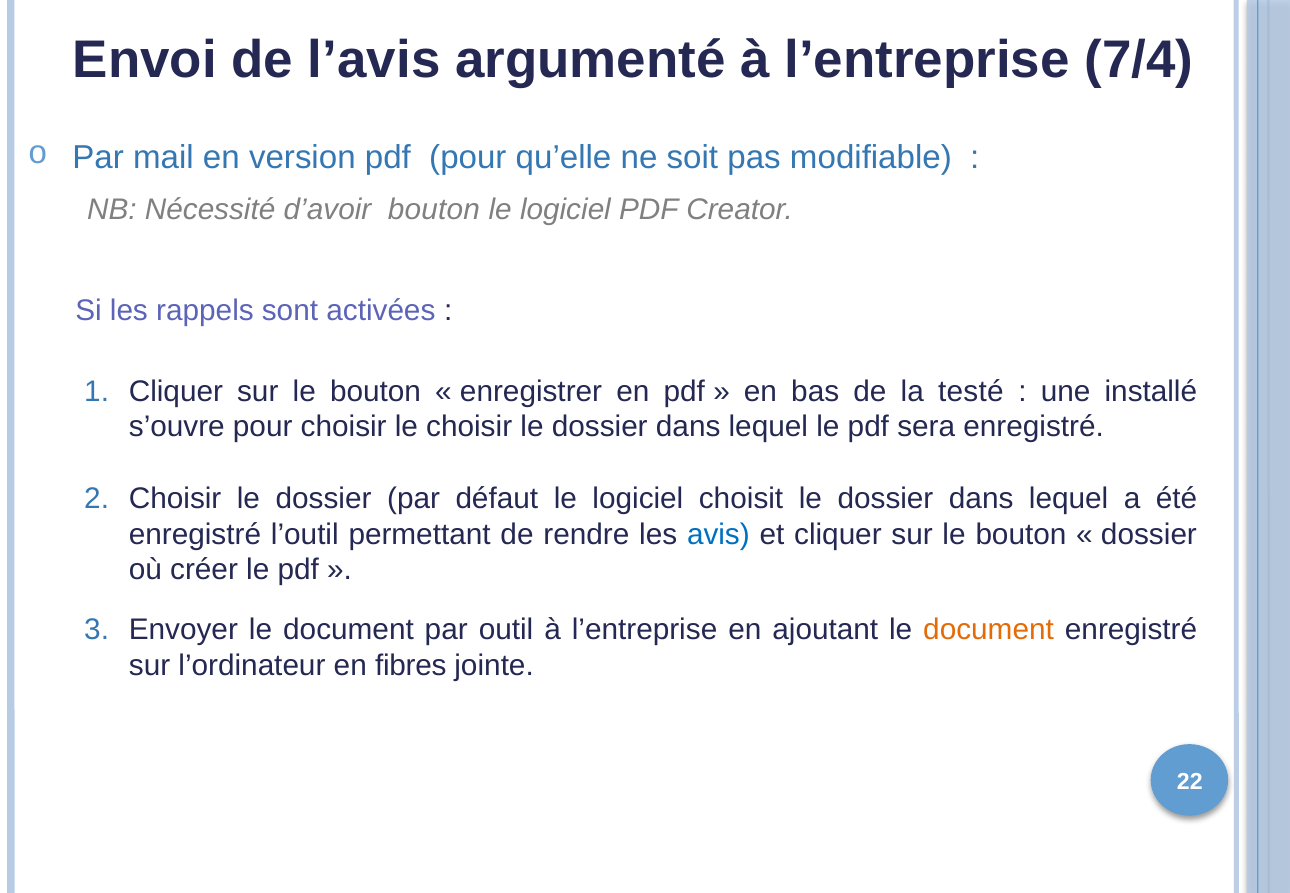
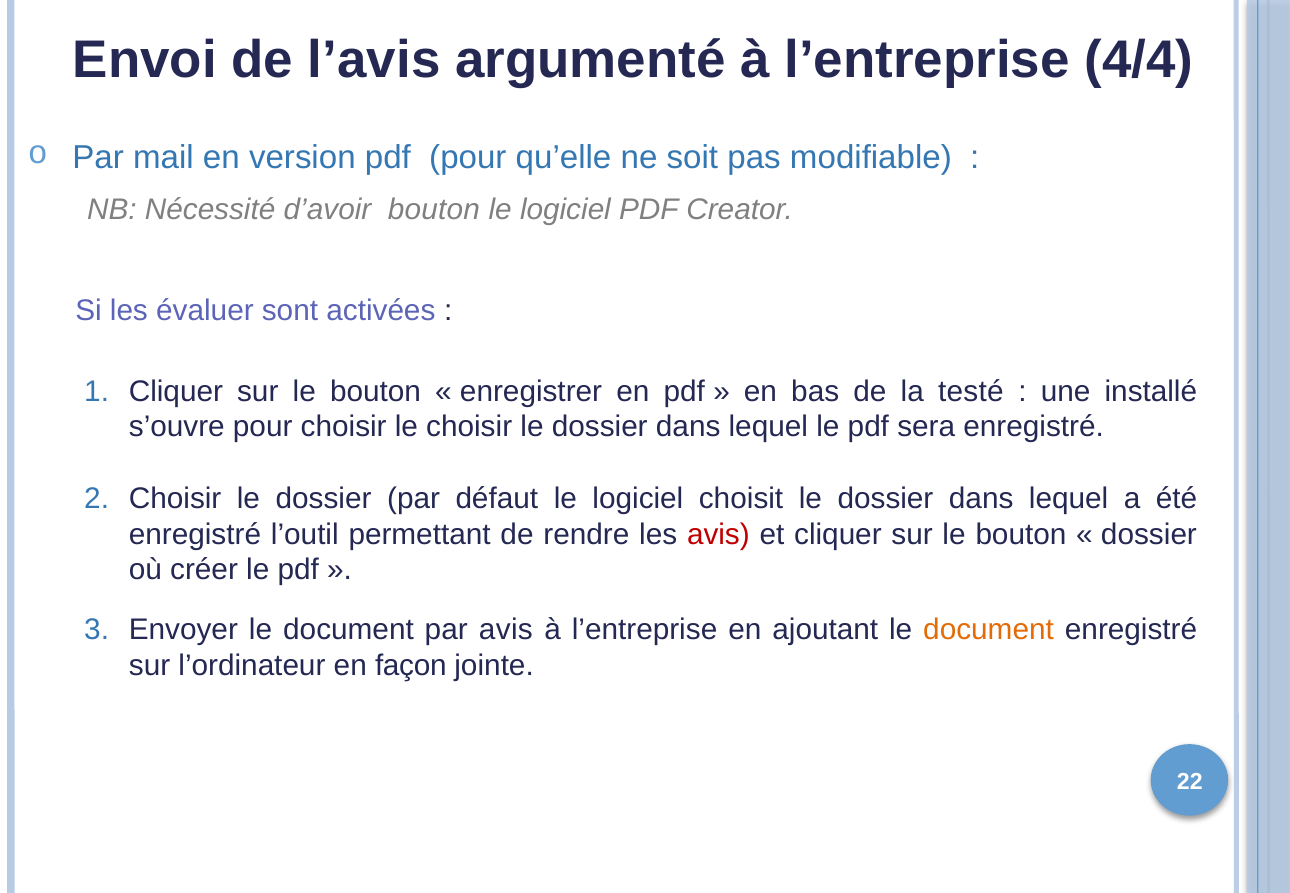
7/4: 7/4 -> 4/4
rappels: rappels -> évaluer
avis at (718, 534) colour: blue -> red
par outil: outil -> avis
fibres: fibres -> façon
